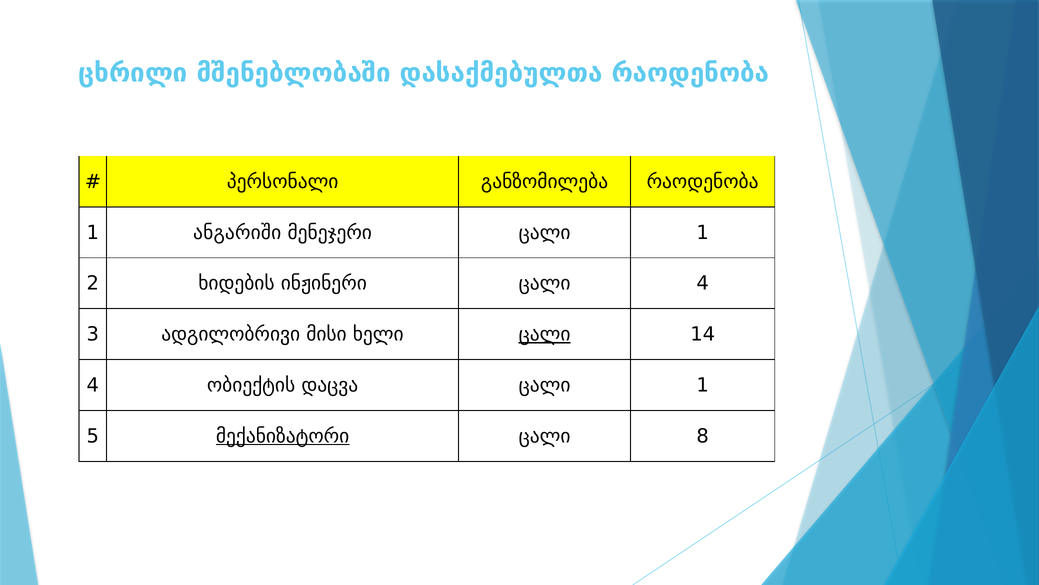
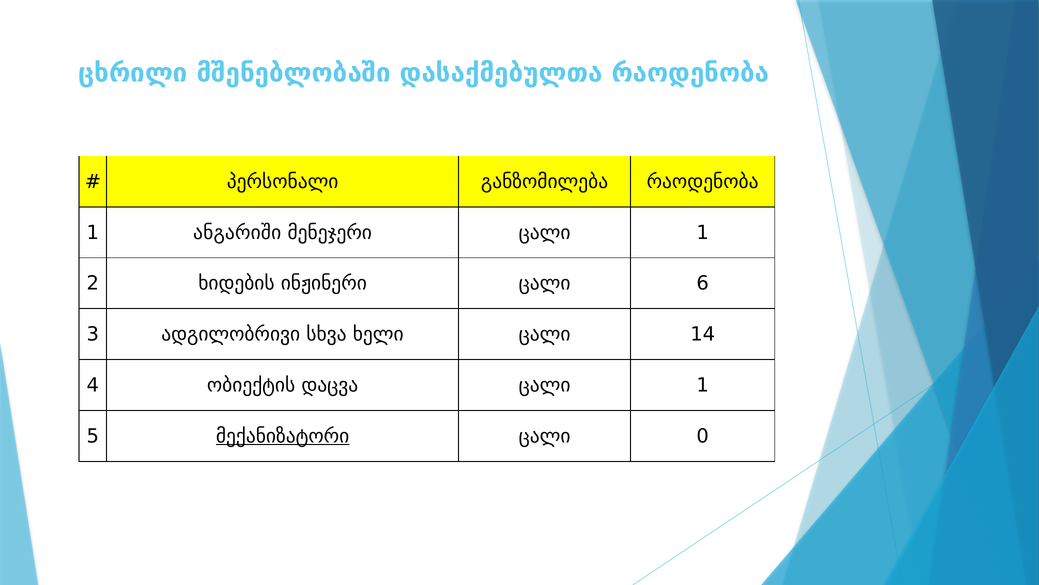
ცალი 4: 4 -> 6
მისი: მისი -> სხვა
ცალი at (545, 334) underline: present -> none
8: 8 -> 0
